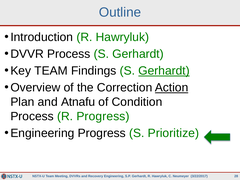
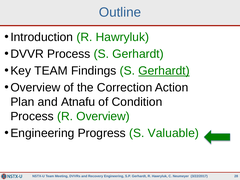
Action underline: present -> none
R Progress: Progress -> Overview
Prioritize: Prioritize -> Valuable
